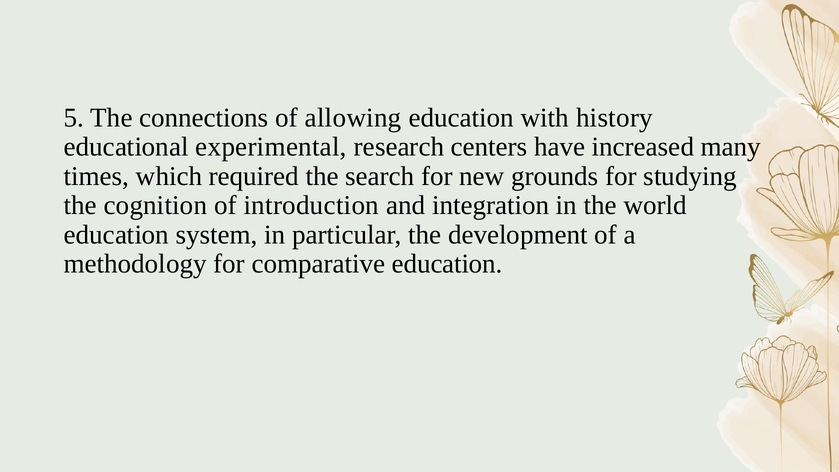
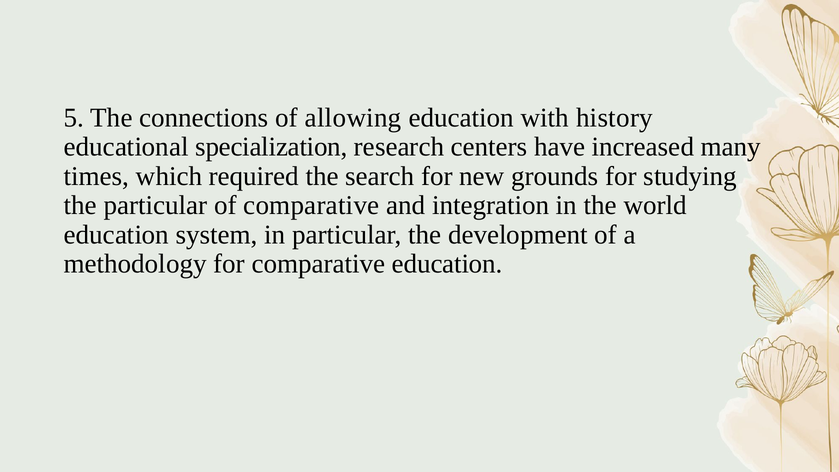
experimental: experimental -> specialization
the cognition: cognition -> particular
of introduction: introduction -> comparative
